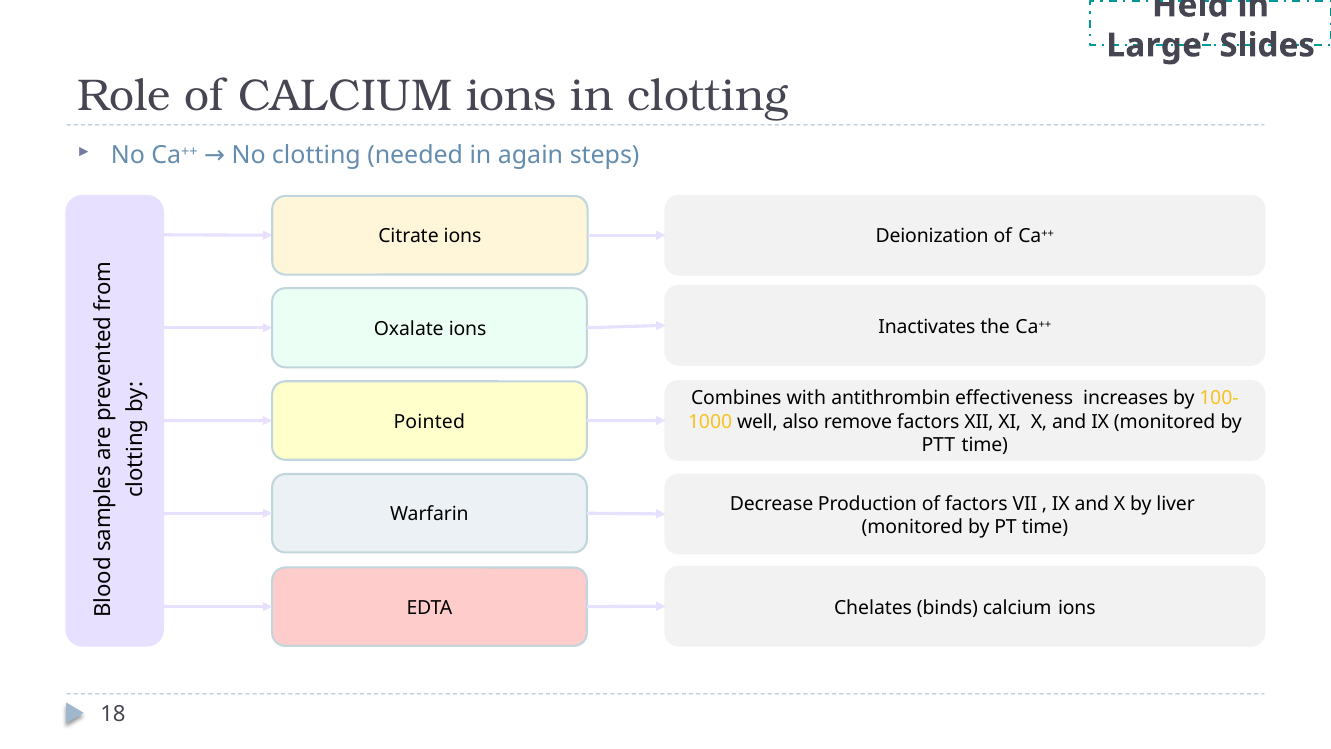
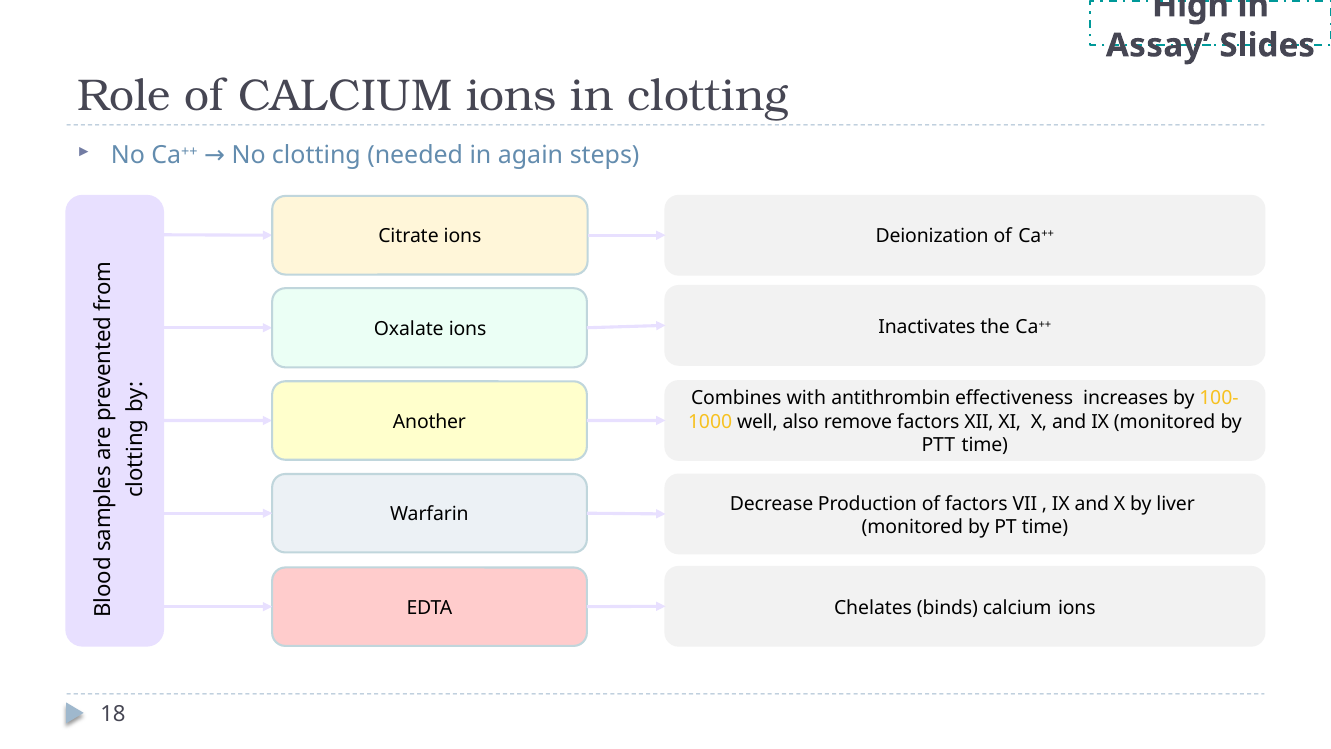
Held: Held -> High
Large: Large -> Assay
Pointed: Pointed -> Another
